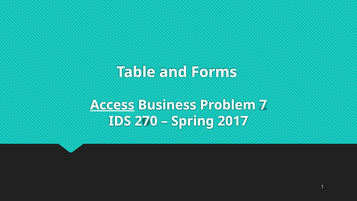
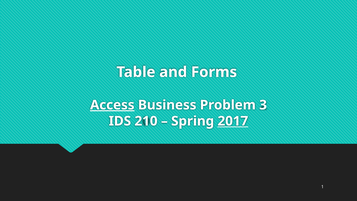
7: 7 -> 3
270: 270 -> 210
2017 underline: none -> present
